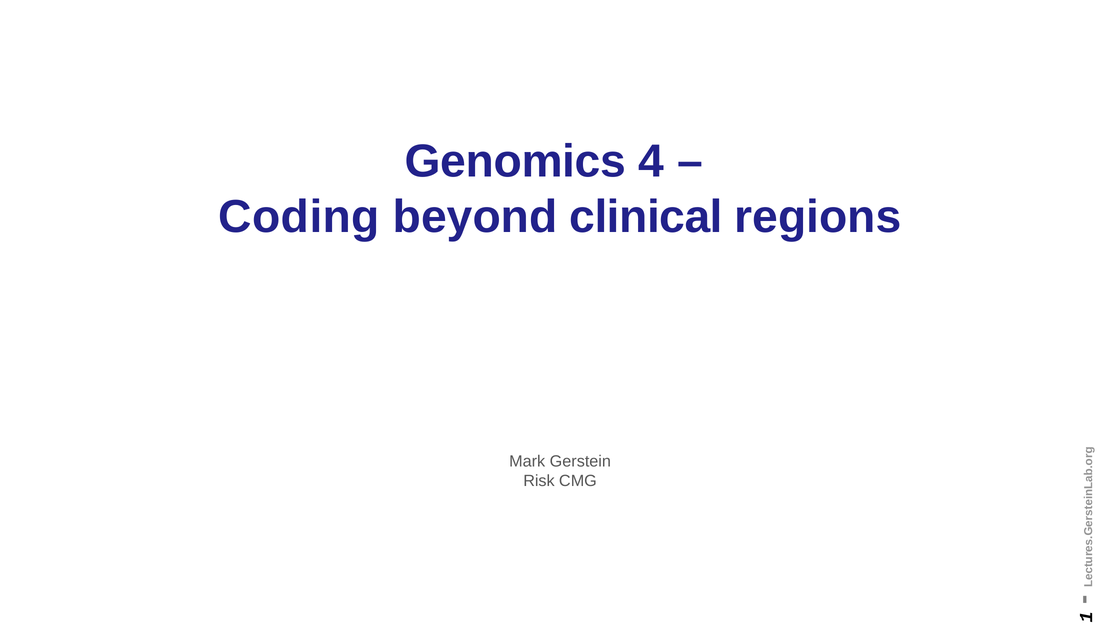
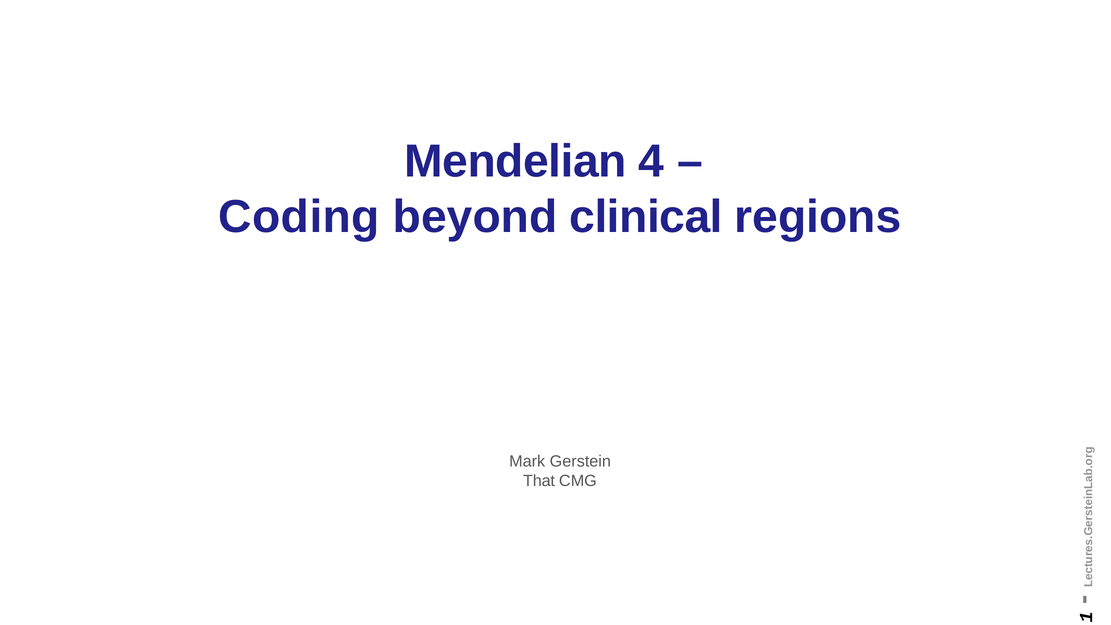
Genomics: Genomics -> Mendelian
Risk: Risk -> That
